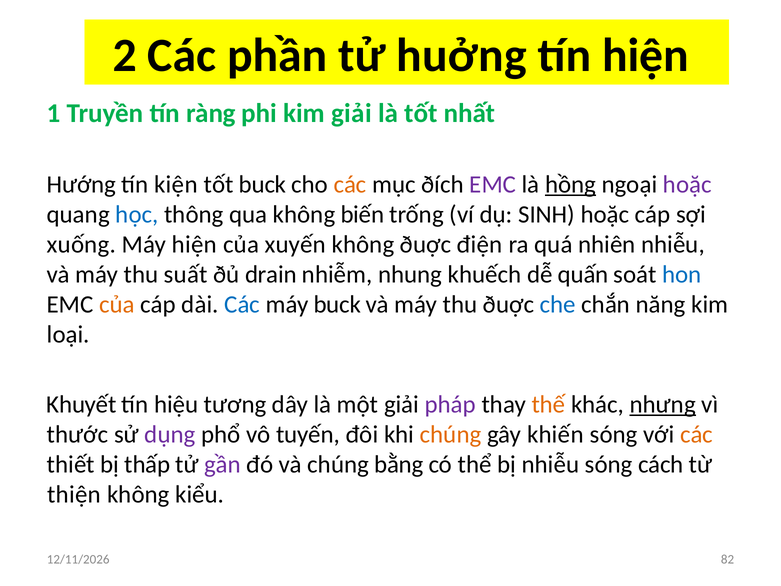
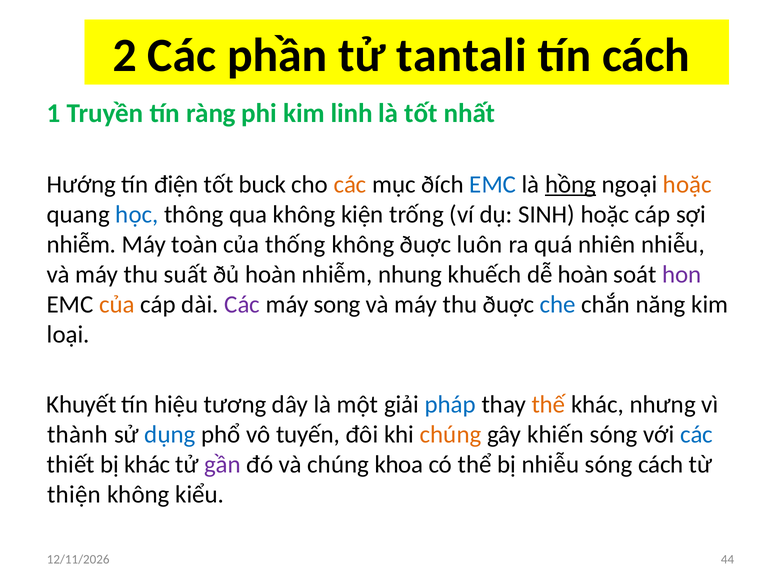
huởng: huởng -> tantali
tín hiện: hiện -> cách
kim giải: giải -> linh
kiện: kiện -> điện
EMC at (493, 185) colour: purple -> blue
hoặc at (687, 185) colour: purple -> orange
biến: biến -> kiện
xuống at (81, 244): xuống -> nhiễm
Máy hiện: hiện -> toàn
xuyến: xuyến -> thống
điện: điện -> luôn
ðủ drain: drain -> hoàn
dễ quấn: quấn -> hoàn
hon colour: blue -> purple
Các at (242, 304) colour: blue -> purple
máy buck: buck -> song
pháp colour: purple -> blue
nhưng underline: present -> none
thước: thước -> thành
dụng colour: purple -> blue
các at (696, 434) colour: orange -> blue
bị thấp: thấp -> khác
bằng: bằng -> khoa
82: 82 -> 44
